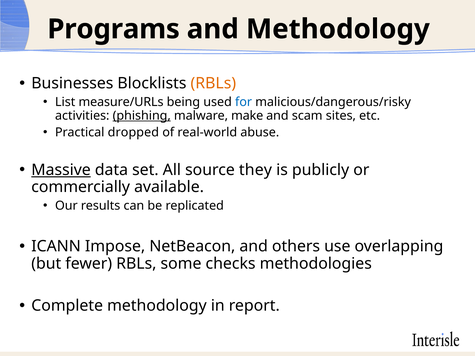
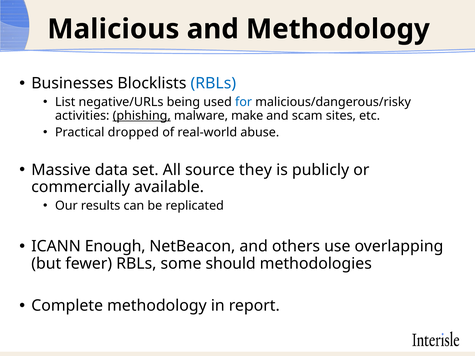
Programs: Programs -> Malicious
RBLs at (213, 83) colour: orange -> blue
measure/URLs: measure/URLs -> negative/URLs
Massive underline: present -> none
Impose: Impose -> Enough
checks: checks -> should
